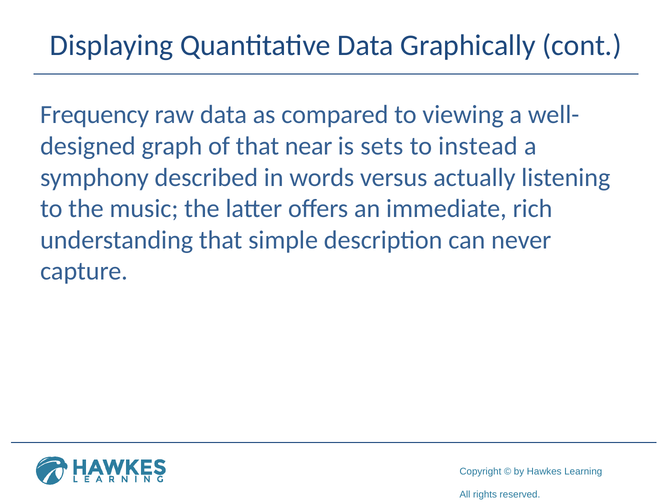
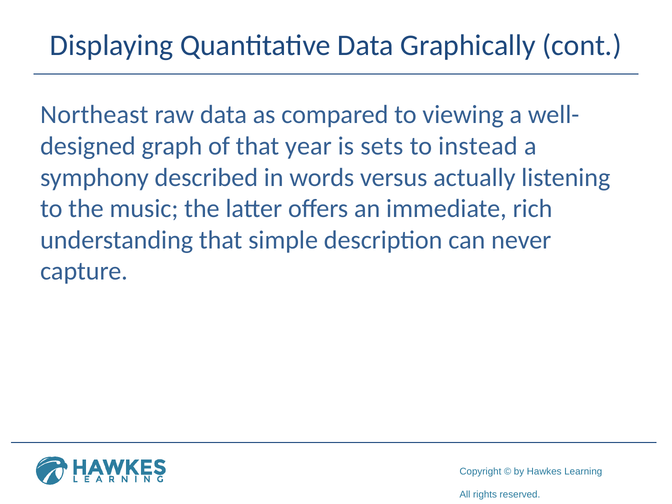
Frequency: Frequency -> Northeast
near: near -> year
